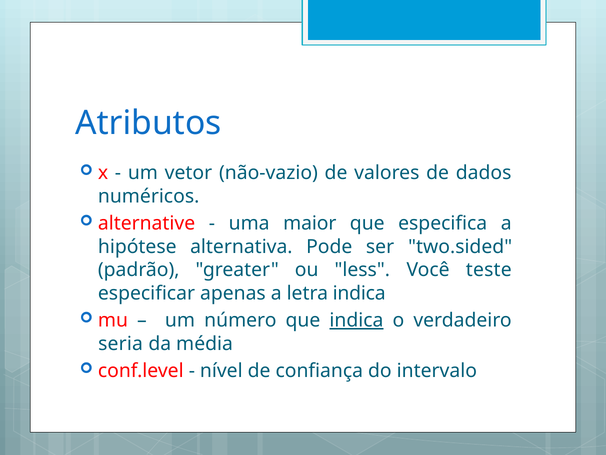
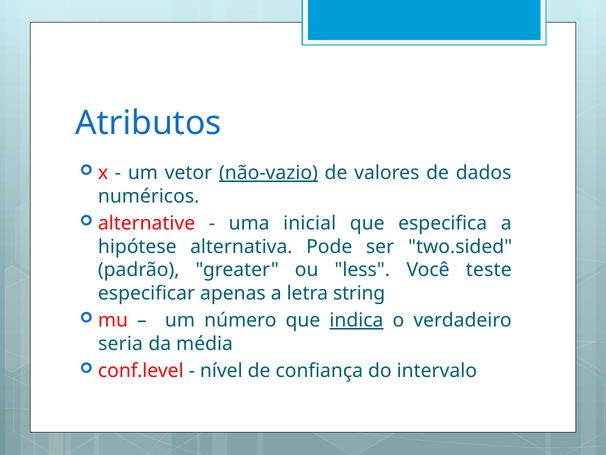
não-vazio underline: none -> present
maior: maior -> inicial
letra indica: indica -> string
